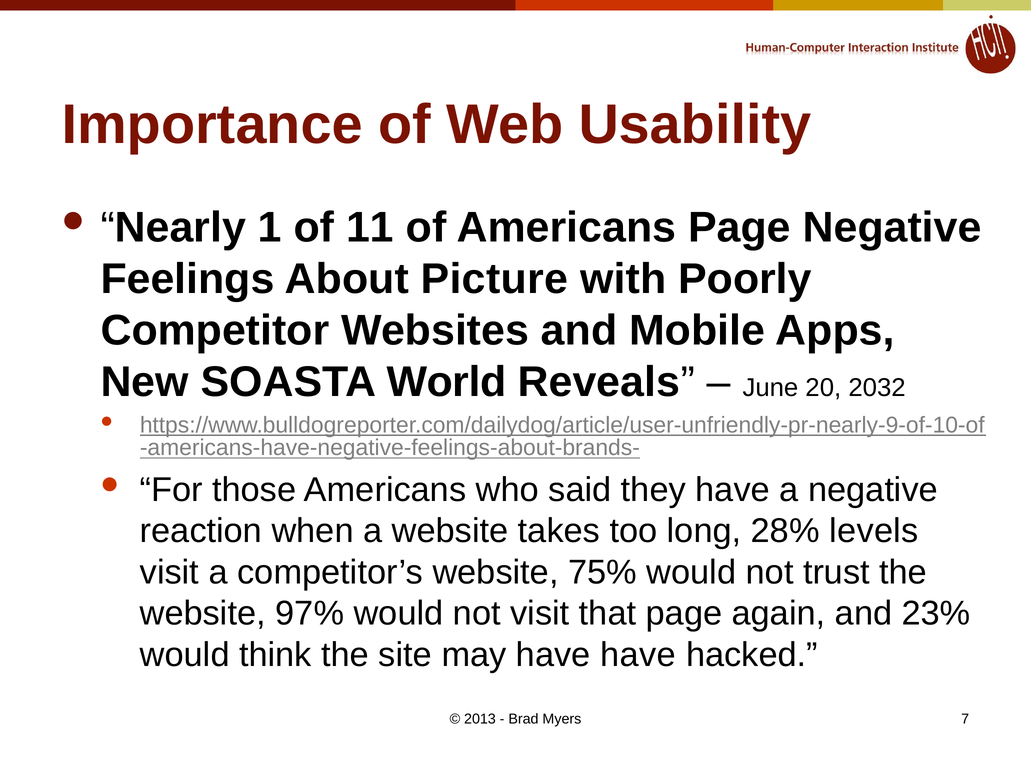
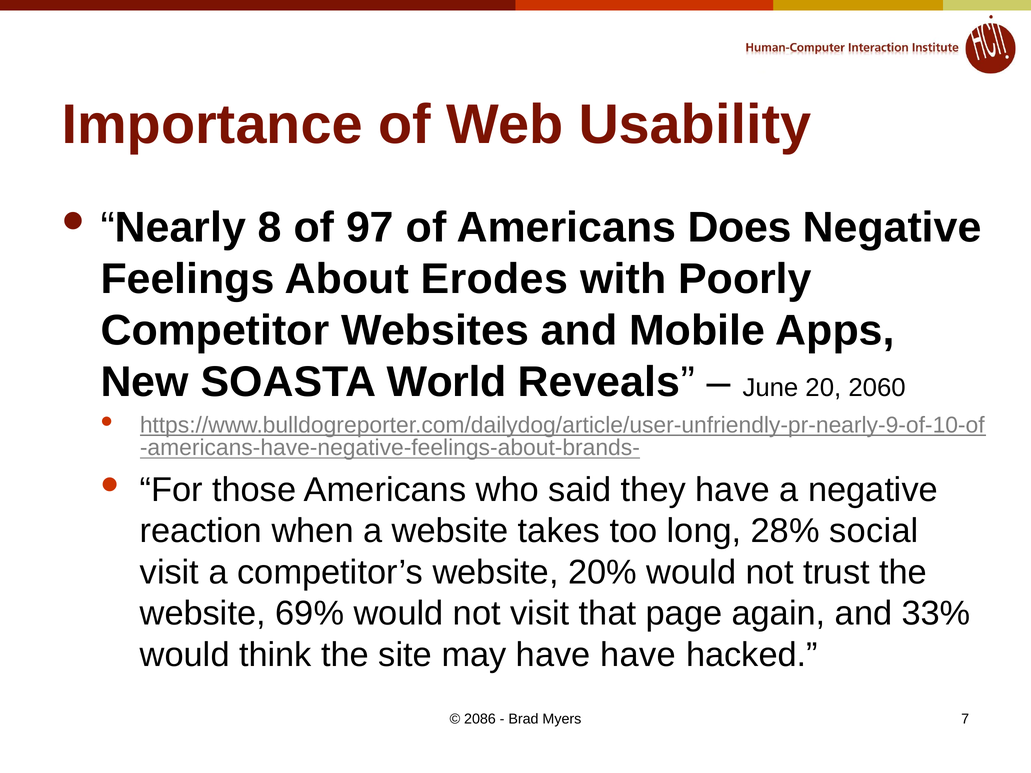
1: 1 -> 8
11: 11 -> 97
Americans Page: Page -> Does
Picture: Picture -> Erodes
2032: 2032 -> 2060
levels: levels -> social
75%: 75% -> 20%
97%: 97% -> 69%
23%: 23% -> 33%
2013: 2013 -> 2086
